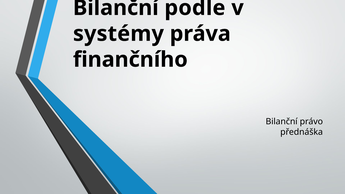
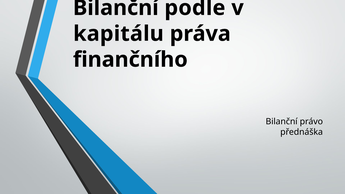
systémy: systémy -> kapitálu
